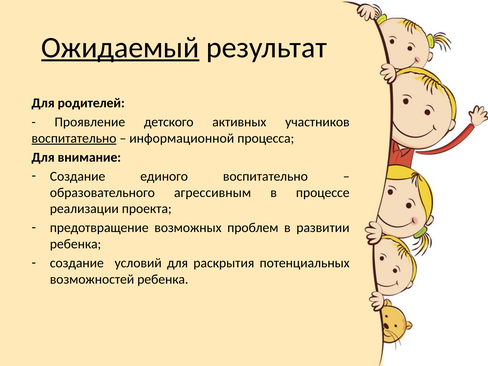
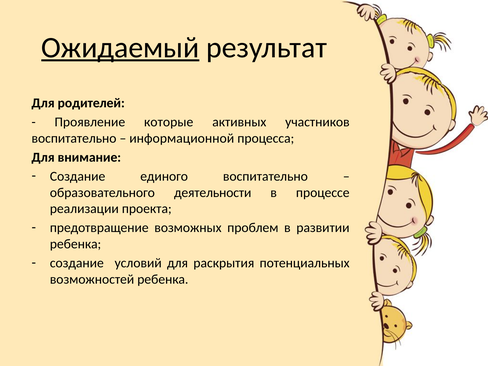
детского: детского -> которые
воспитательно at (74, 138) underline: present -> none
агрессивным: агрессивным -> деятельности
